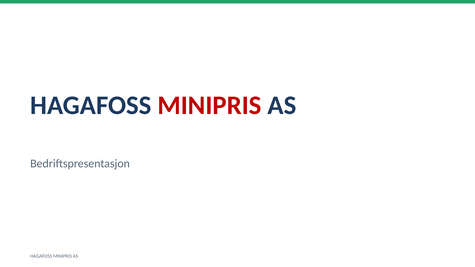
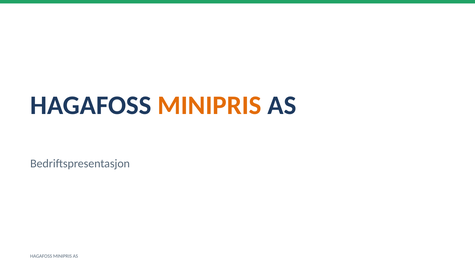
MINIPRIS at (210, 105) colour: red -> orange
